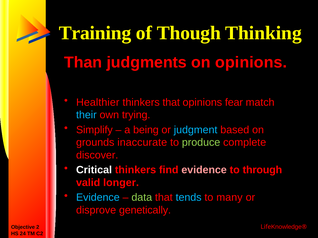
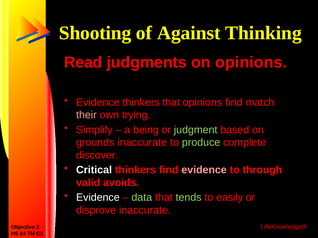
Training: Training -> Shooting
Though: Though -> Against
Than: Than -> Read
Healthier at (98, 103): Healthier -> Evidence
opinions fear: fear -> find
their colour: light blue -> pink
judgment colour: light blue -> light green
longer: longer -> avoids
Evidence at (98, 198) colour: light blue -> white
tends colour: light blue -> light green
many: many -> easily
disprove genetically: genetically -> inaccurate
